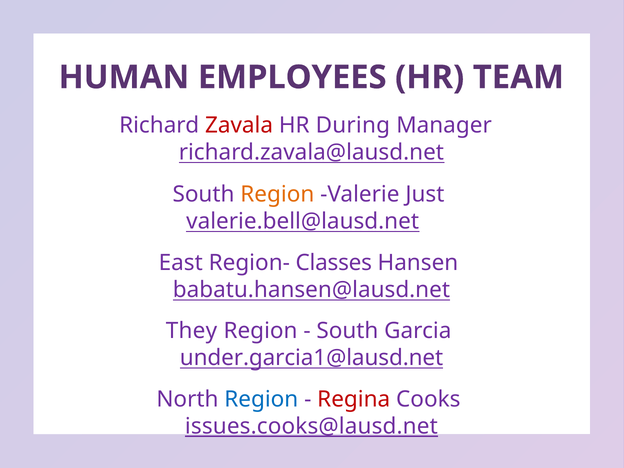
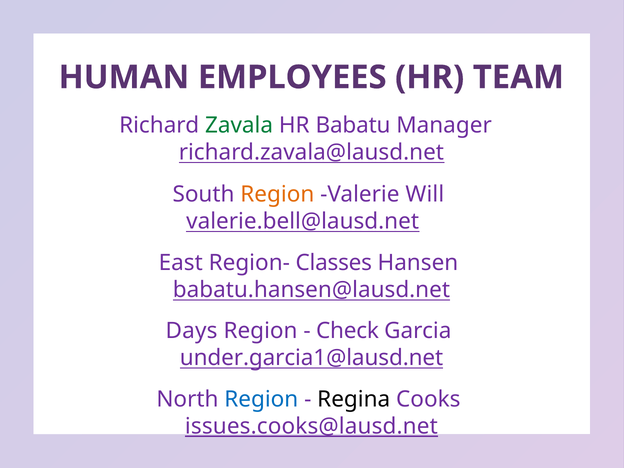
Zavala colour: red -> green
During: During -> Babatu
Just: Just -> Will
They: They -> Days
South at (347, 331): South -> Check
Regina colour: red -> black
